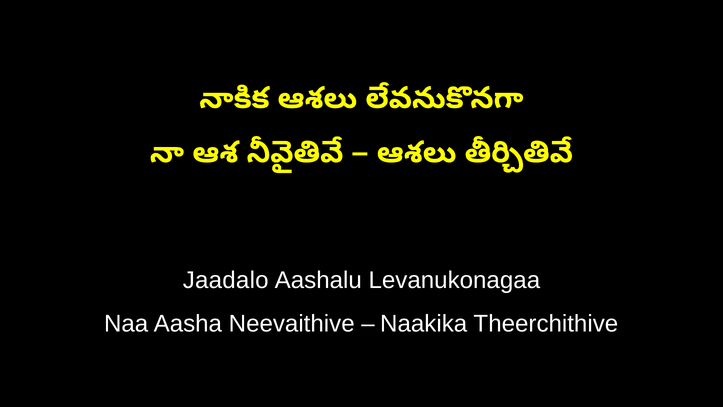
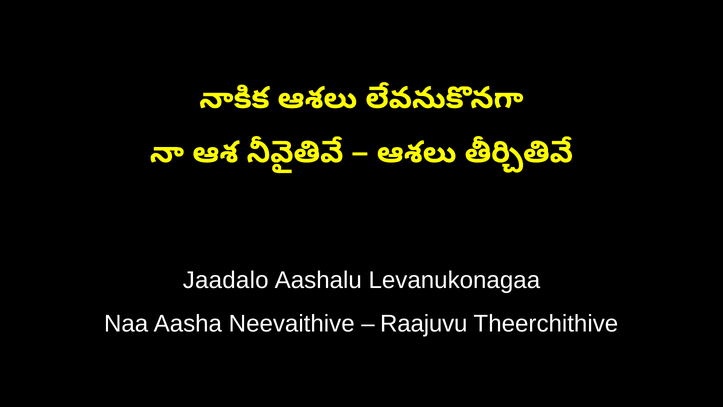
Naakika: Naakika -> Raajuvu
